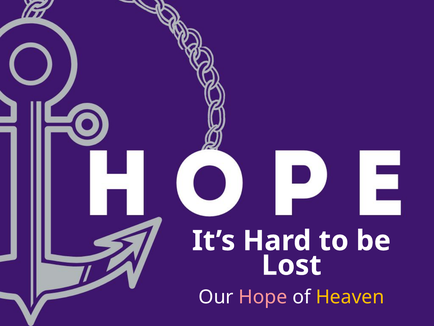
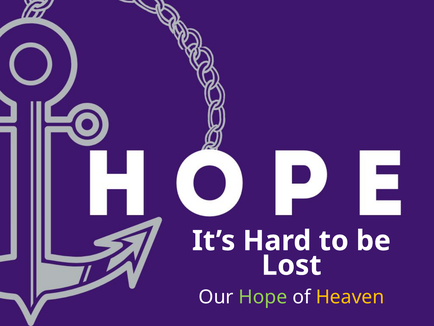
Hope colour: pink -> light green
